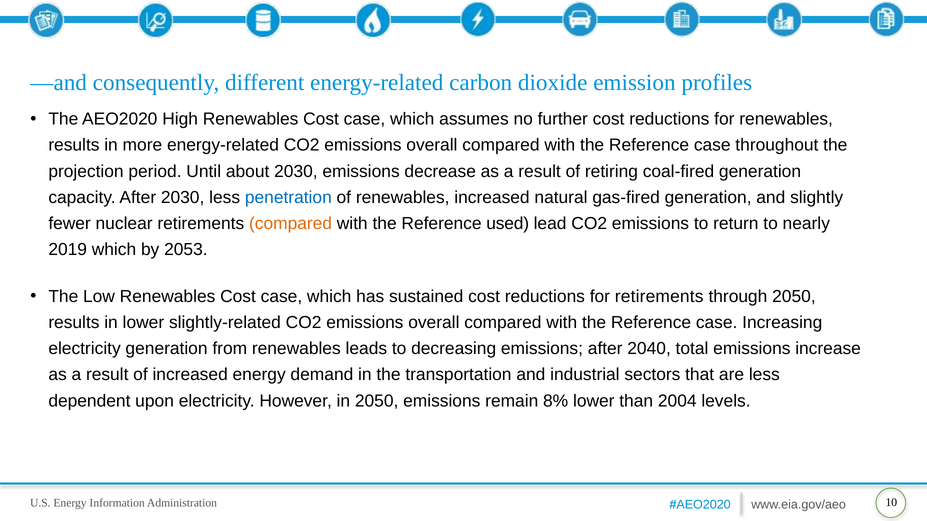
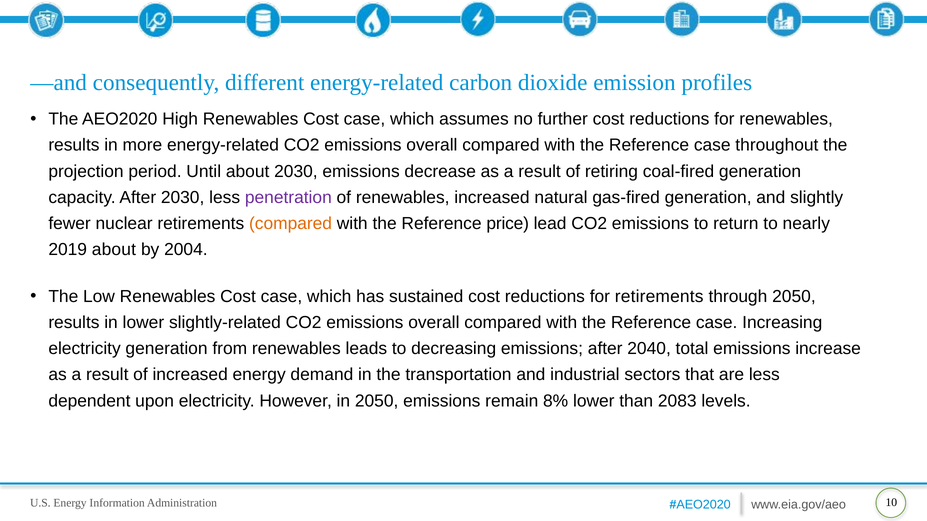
penetration colour: blue -> purple
used: used -> price
2019 which: which -> about
2053: 2053 -> 2004
2004: 2004 -> 2083
